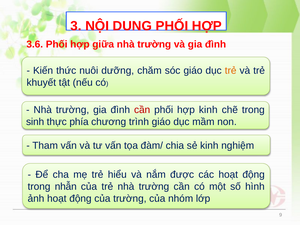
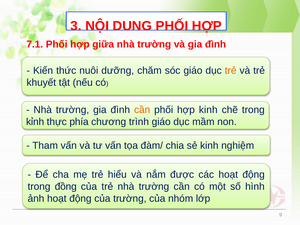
3.6: 3.6 -> 7.1
cần at (142, 110) colour: red -> orange
sinh: sinh -> kỉnh
nhẫn: nhẫn -> đồng
